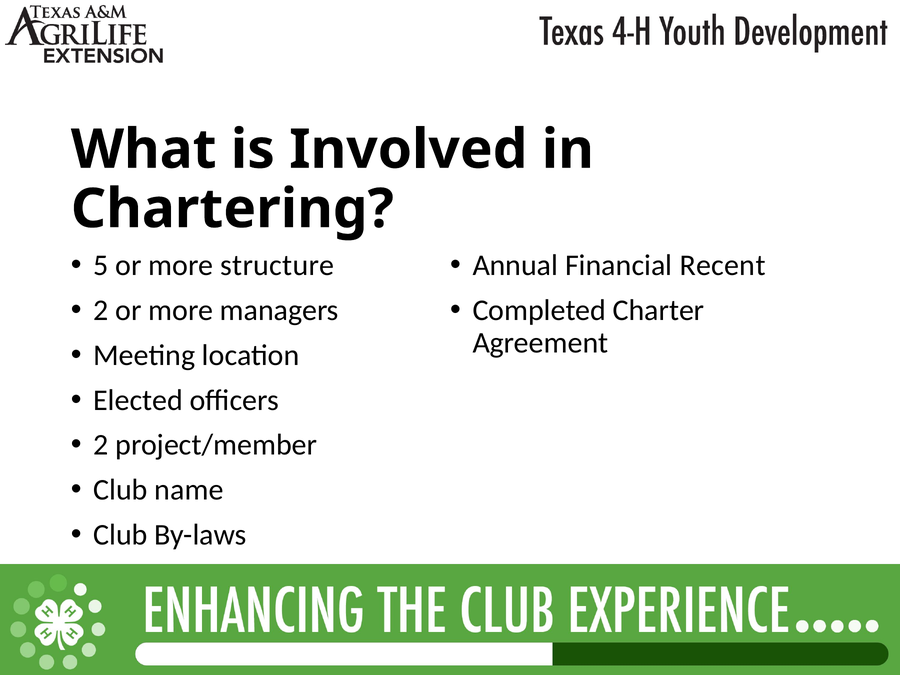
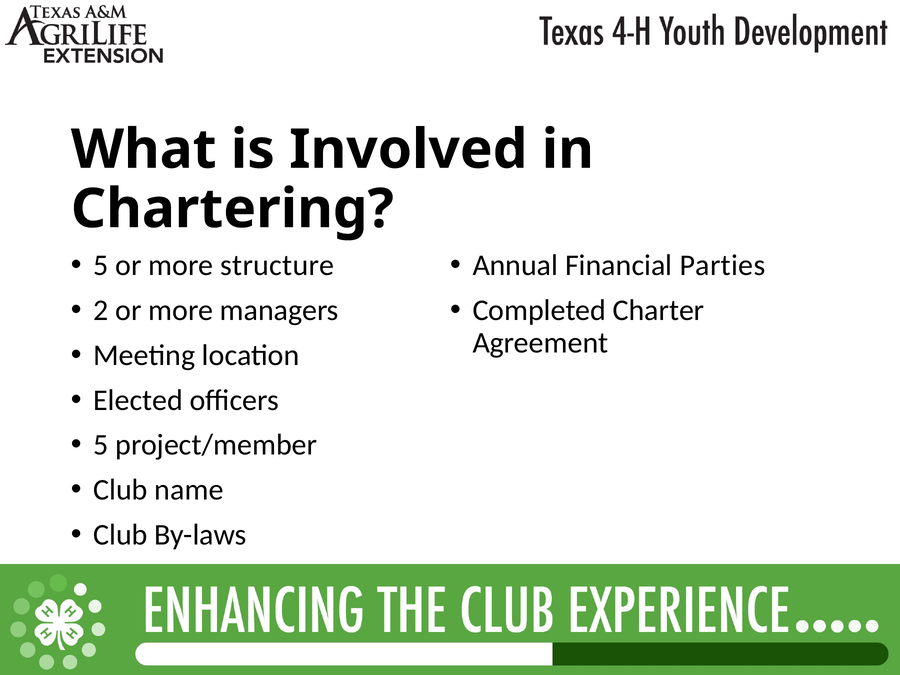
Recent: Recent -> Parties
2 at (101, 445): 2 -> 5
